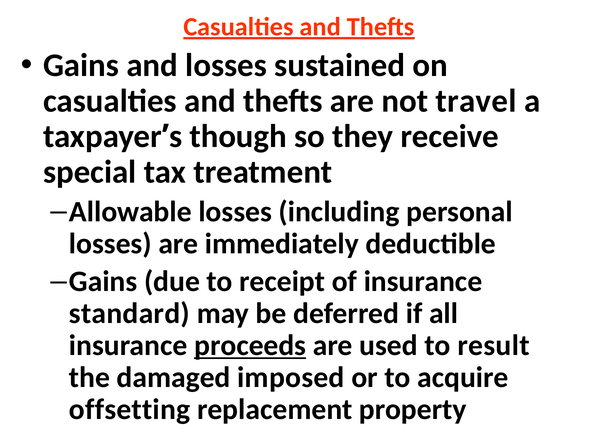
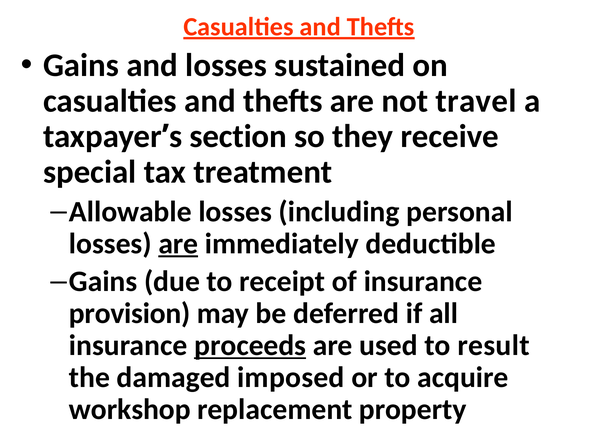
though: though -> section
are at (178, 244) underline: none -> present
standard: standard -> provision
offsetting: offsetting -> workshop
